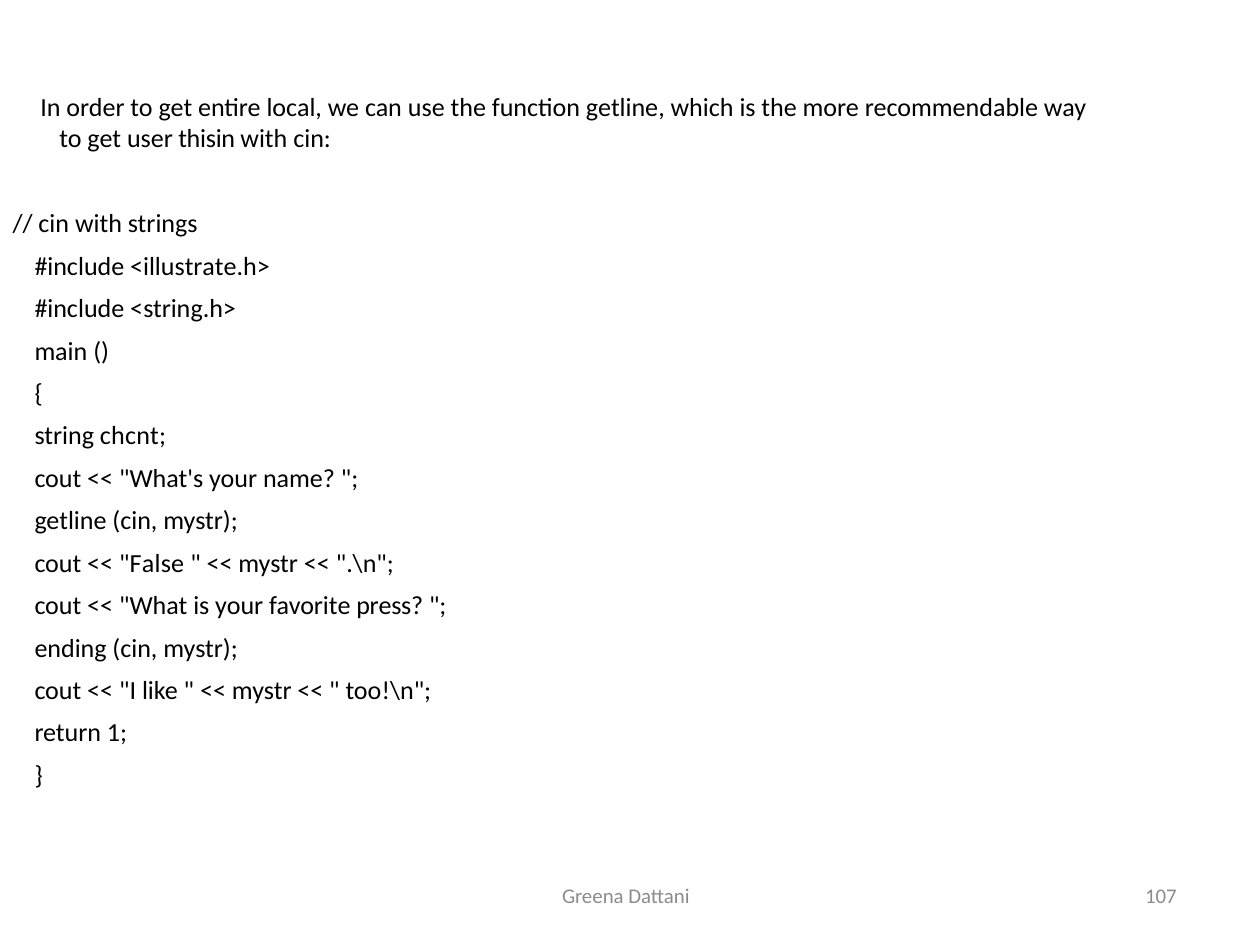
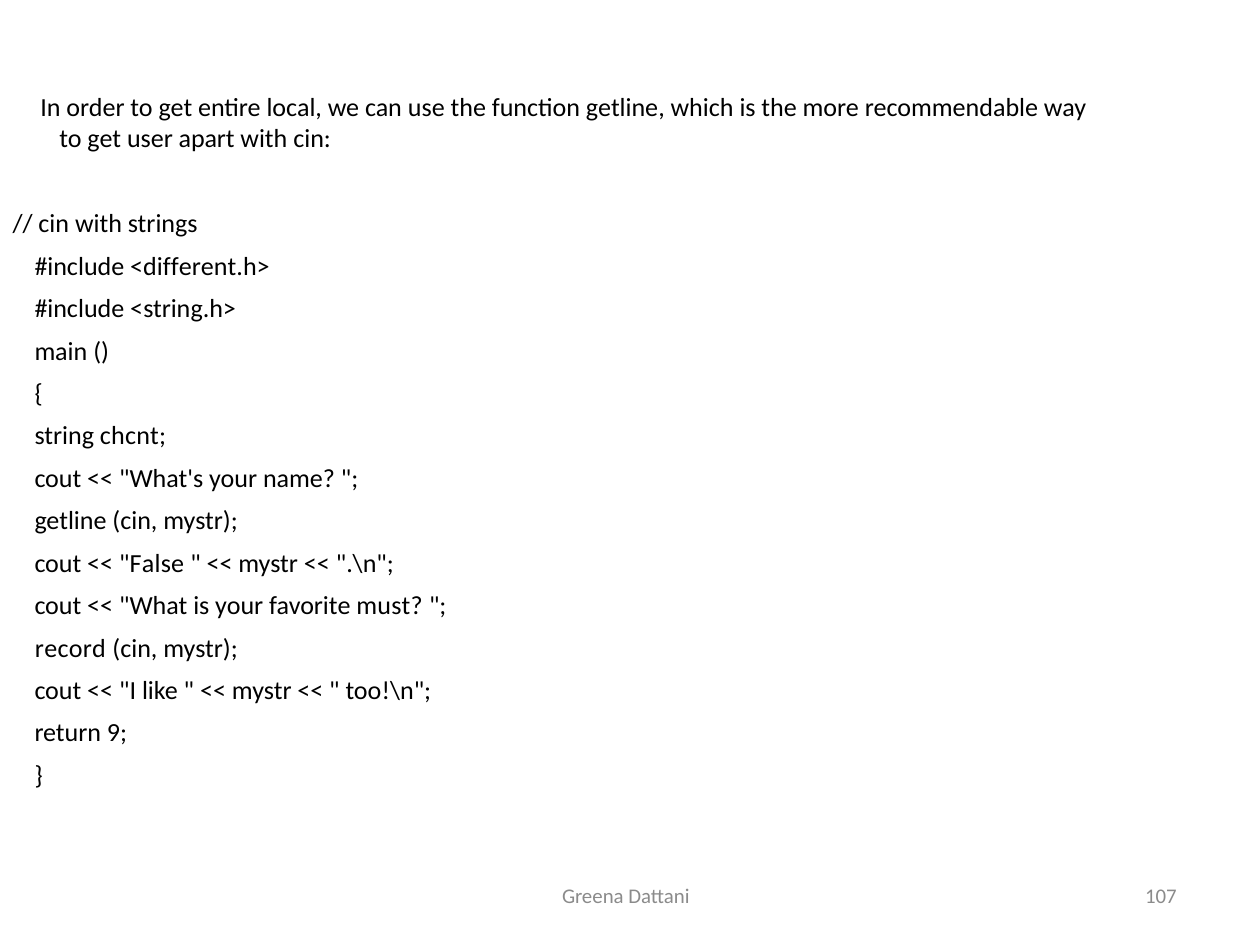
thisin: thisin -> apart
<illustrate.h>: <illustrate.h> -> <different.h>
press: press -> must
ending: ending -> record
1: 1 -> 9
